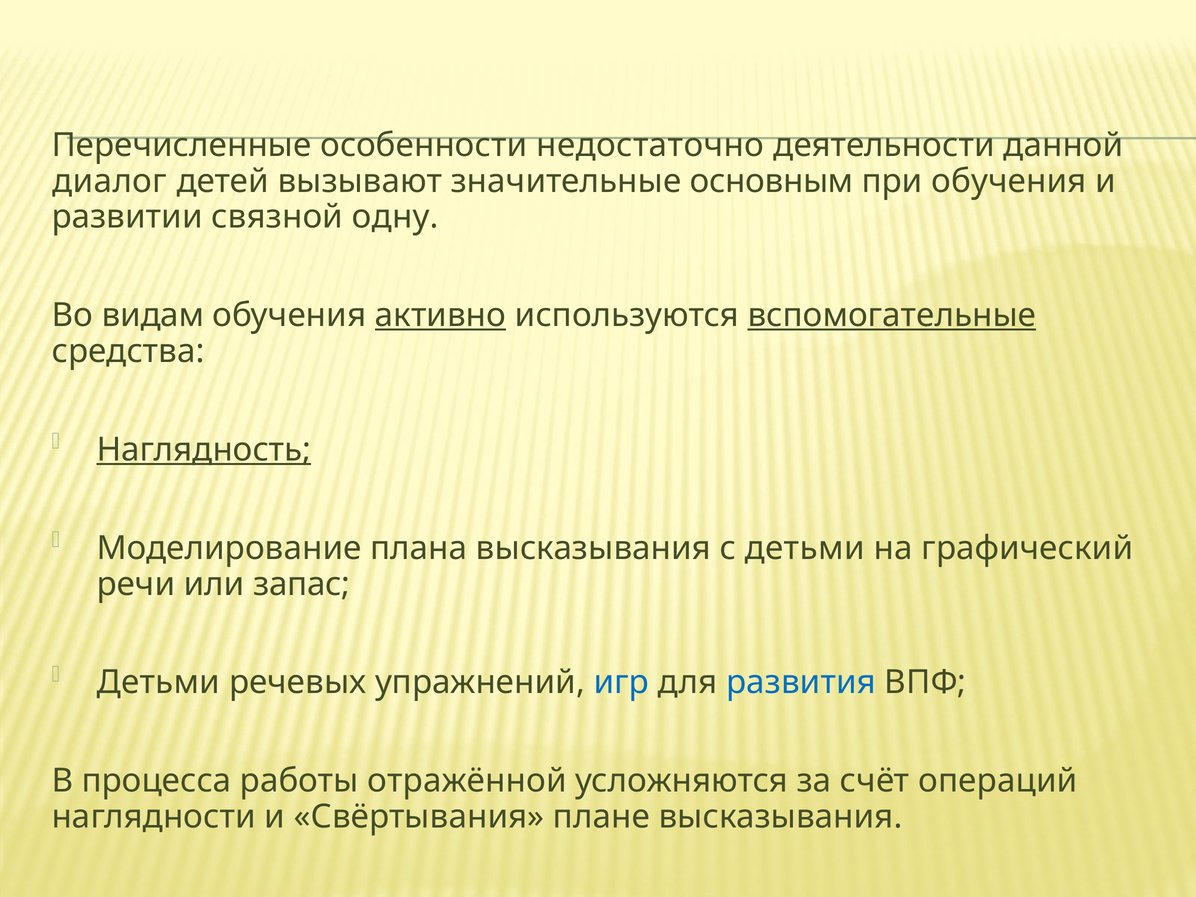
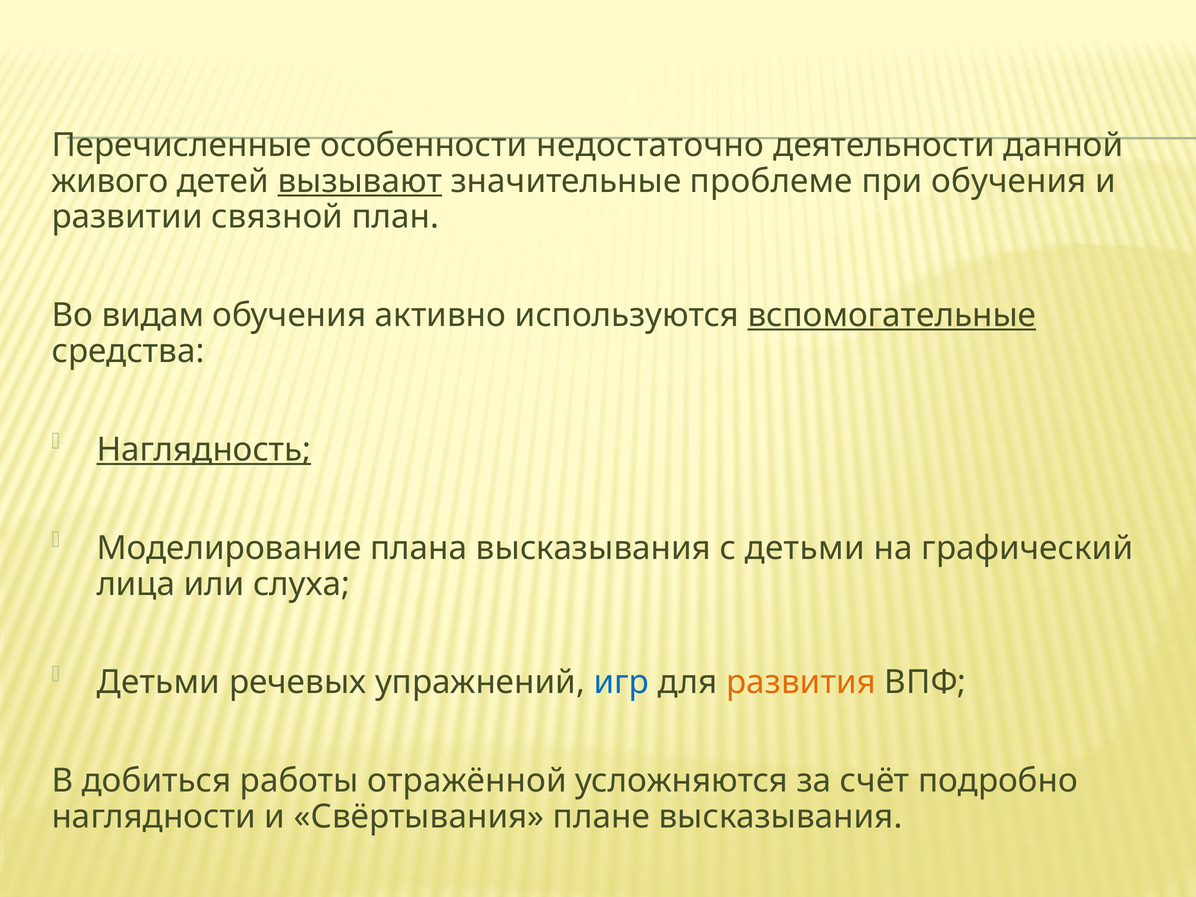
диалог: диалог -> живого
вызывают underline: none -> present
основным: основным -> проблеме
одну: одну -> план
активно underline: present -> none
речи: речи -> лица
запас: запас -> слуха
развития colour: blue -> orange
процесса: процесса -> добиться
операций: операций -> подробно
